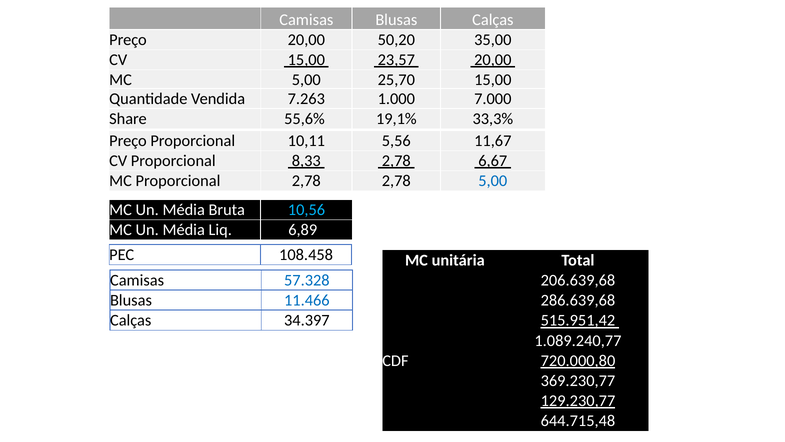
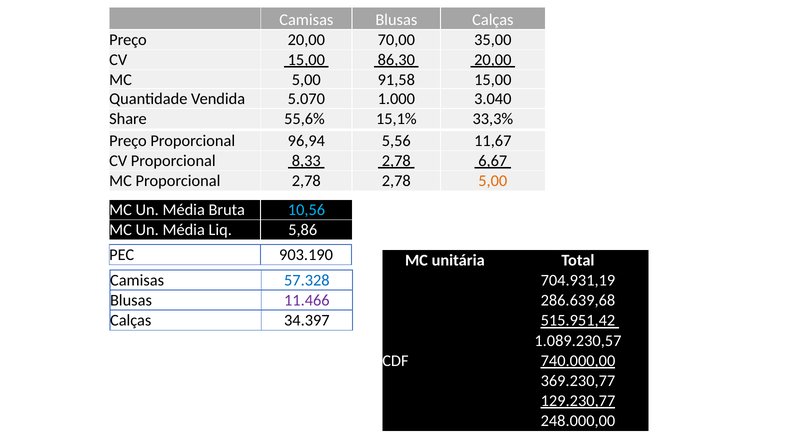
50,20: 50,20 -> 70,00
23,57: 23,57 -> 86,30
25,70: 25,70 -> 91,58
7.263: 7.263 -> 5.070
7.000: 7.000 -> 3.040
19,1%: 19,1% -> 15,1%
10,11: 10,11 -> 96,94
5,00 at (493, 181) colour: blue -> orange
6,89: 6,89 -> 5,86
108.458: 108.458 -> 903.190
206.639,68: 206.639,68 -> 704.931,19
11.466 colour: blue -> purple
1.089.240,77: 1.089.240,77 -> 1.089.230,57
720.000,80: 720.000,80 -> 740.000,00
644.715,48: 644.715,48 -> 248.000,00
